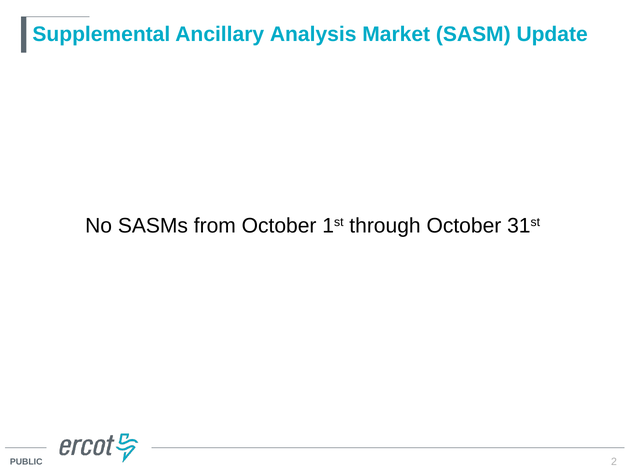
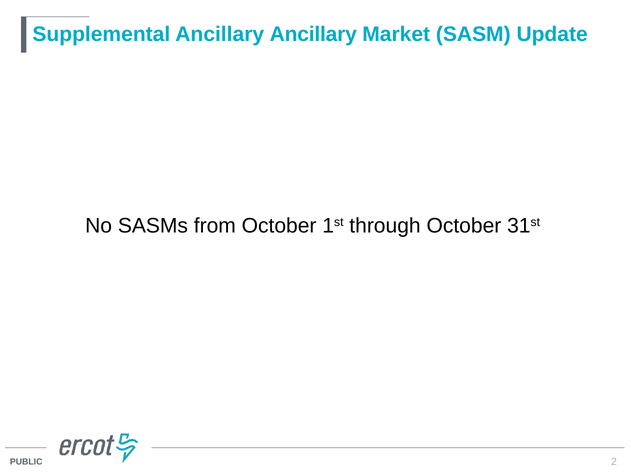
Ancillary Analysis: Analysis -> Ancillary
